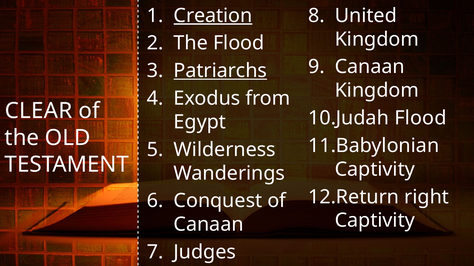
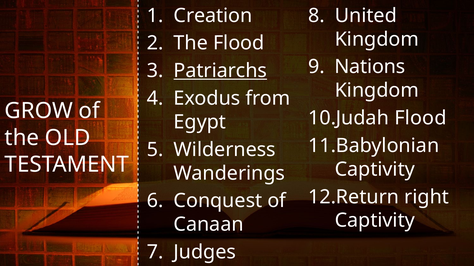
Creation underline: present -> none
Canaan at (370, 67): Canaan -> Nations
CLEAR: CLEAR -> GROW
